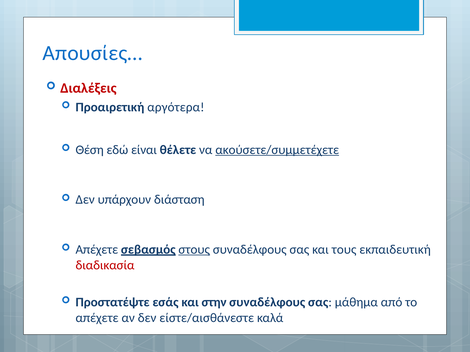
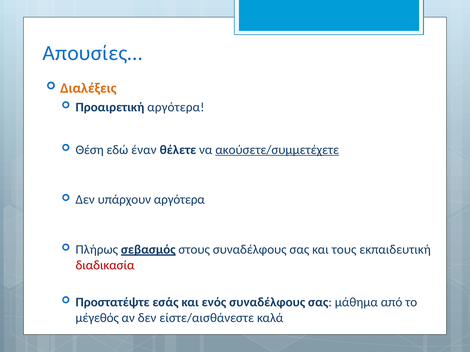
Διαλέξεις colour: red -> orange
είναι: είναι -> έναν
υπάρχουν διάσταση: διάσταση -> αργότερα
Απέχετε at (97, 250): Απέχετε -> Πλήρως
στους underline: present -> none
στην: στην -> ενός
απέχετε at (97, 318): απέχετε -> μέγεθός
